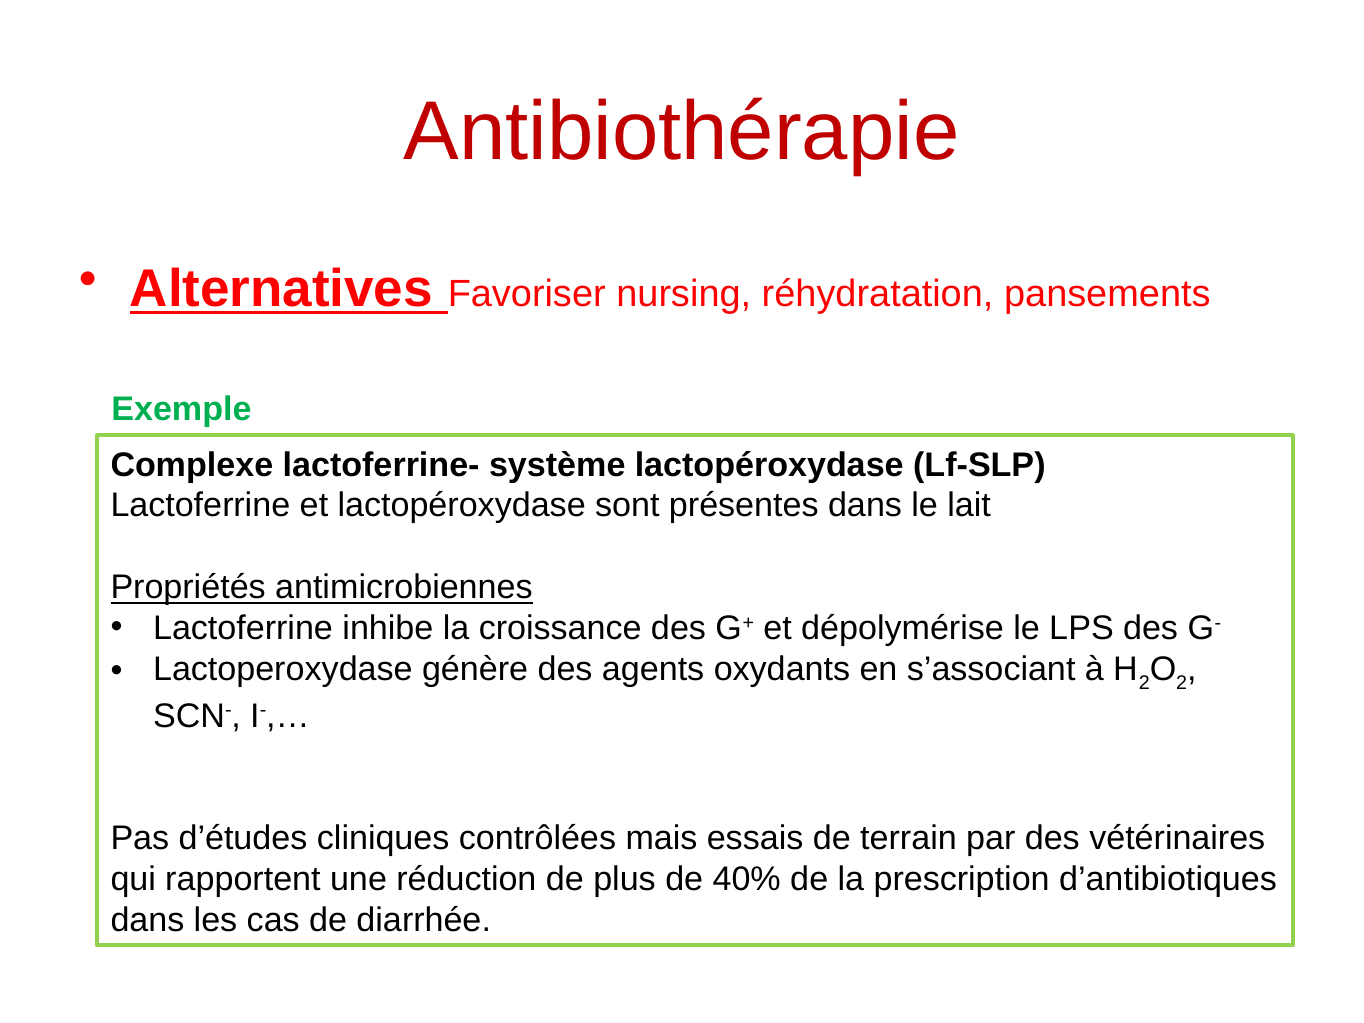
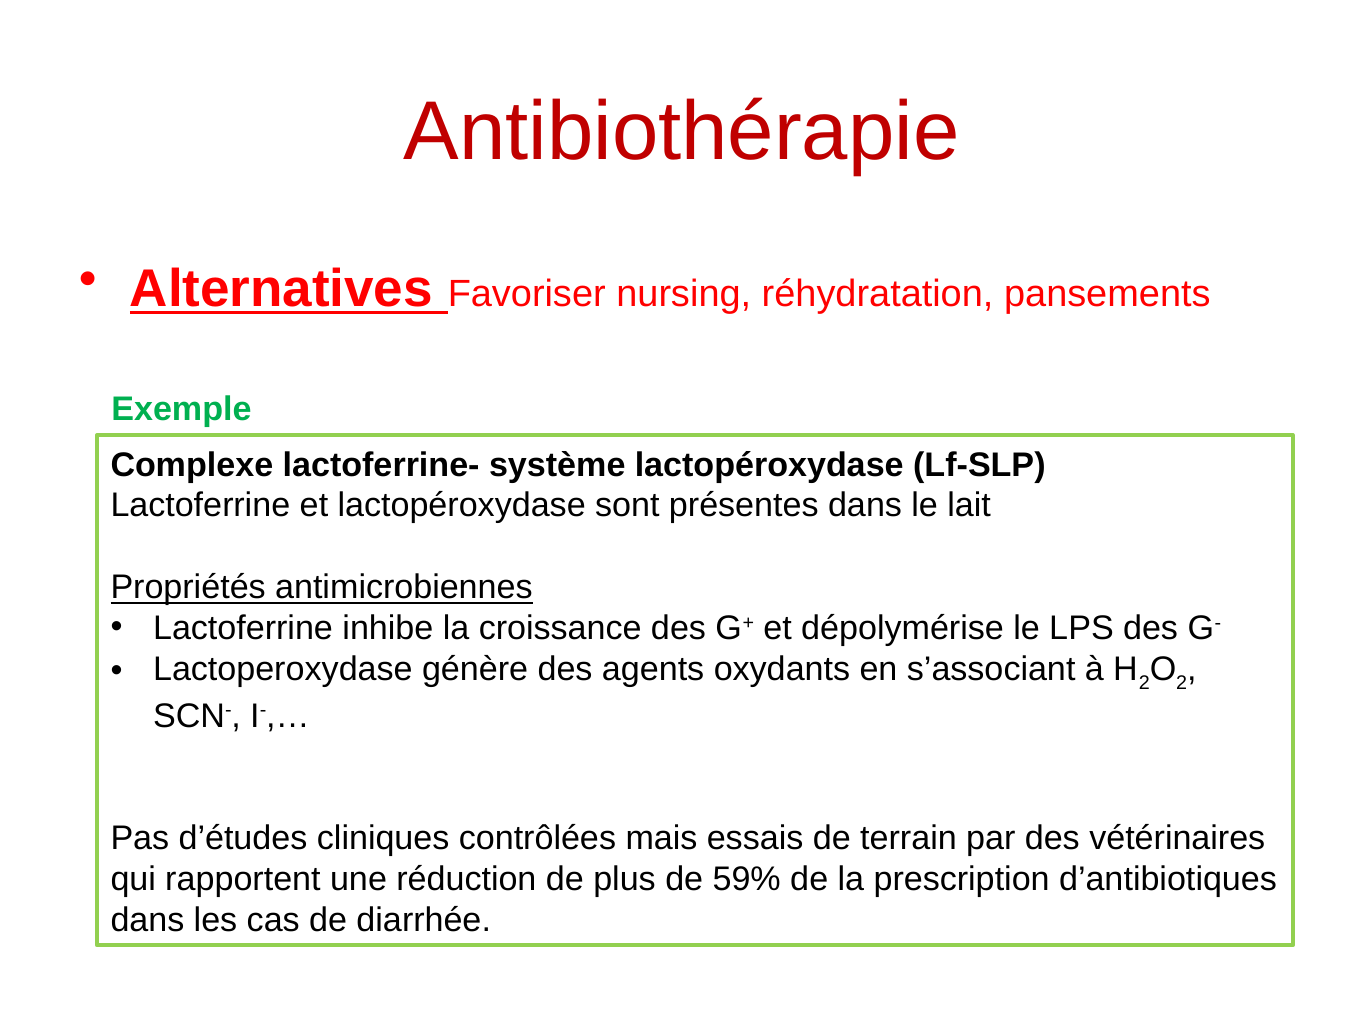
40%: 40% -> 59%
